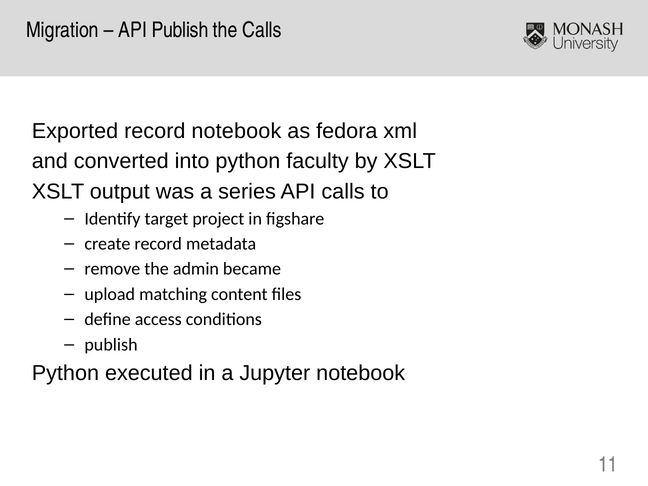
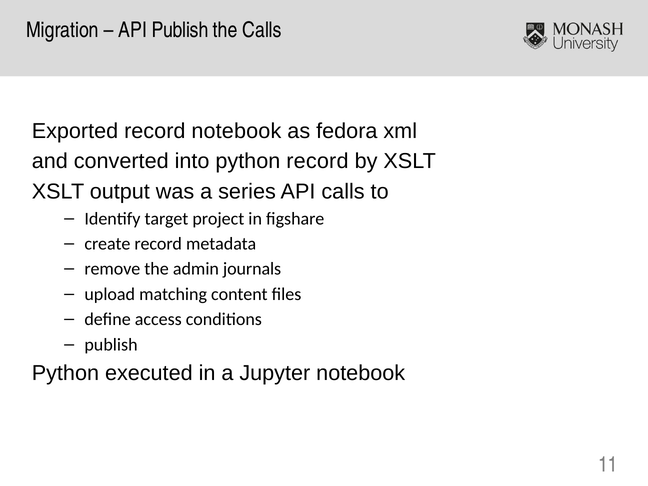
python faculty: faculty -> record
became: became -> journals
